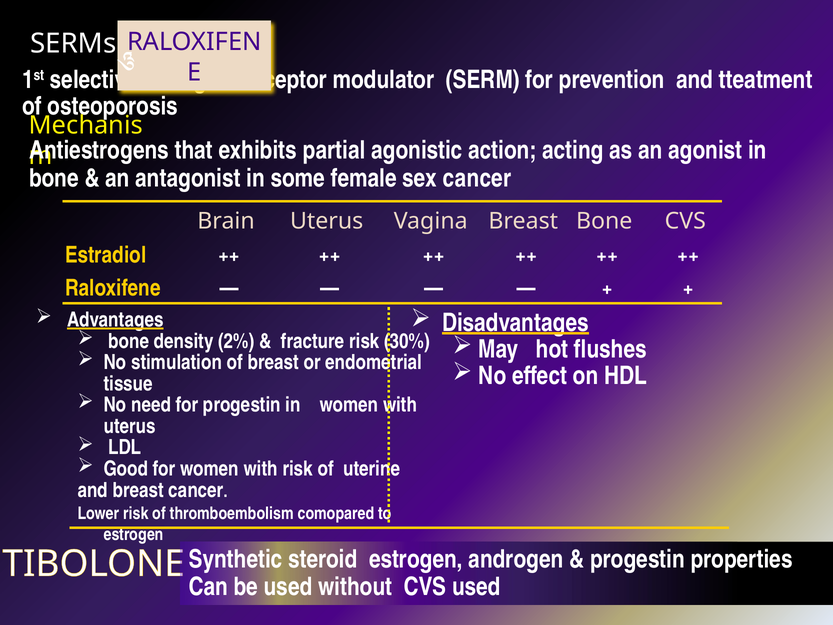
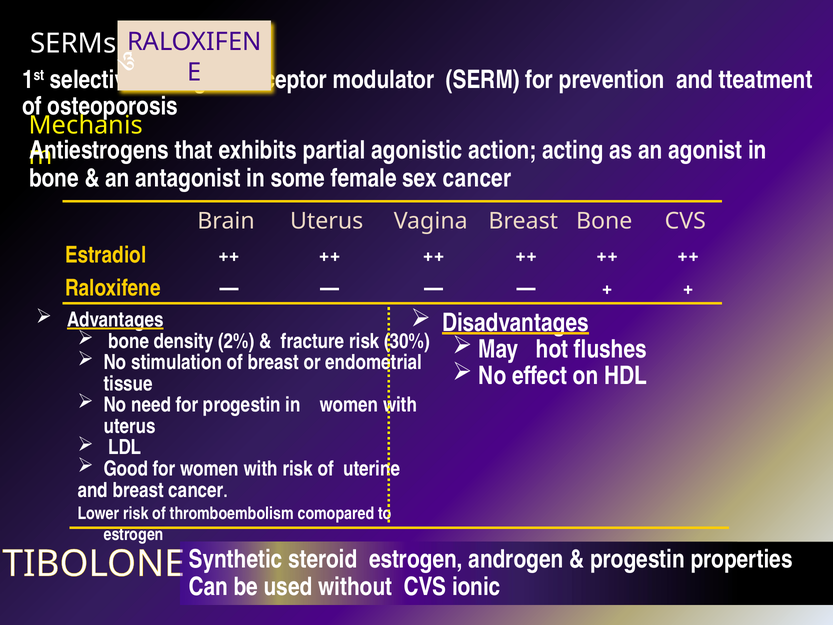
CVS used: used -> ionic
